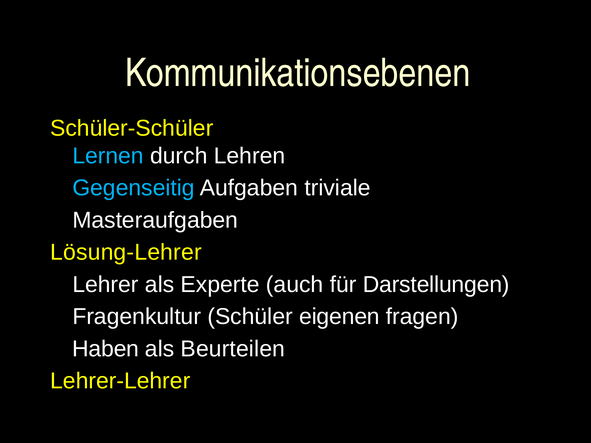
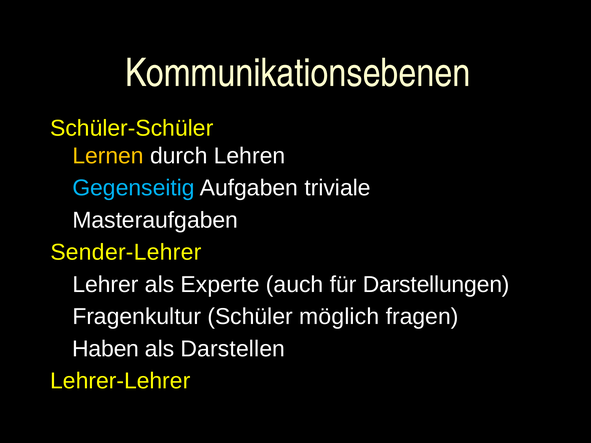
Lernen colour: light blue -> yellow
Lösung-Lehrer: Lösung-Lehrer -> Sender-Lehrer
eigenen: eigenen -> möglich
Beurteilen: Beurteilen -> Darstellen
